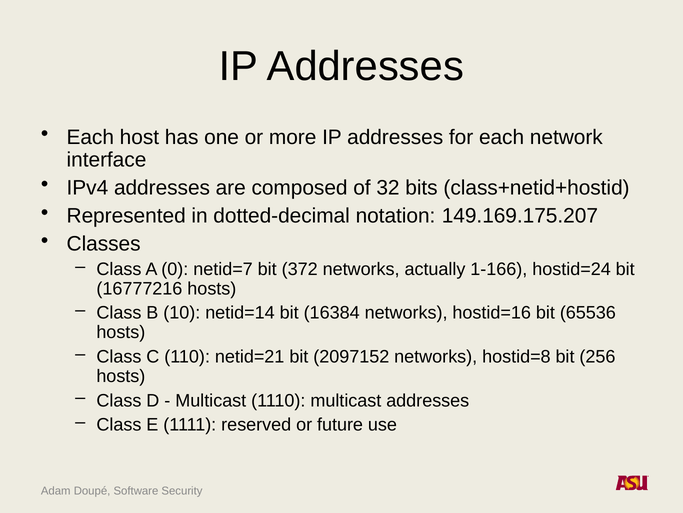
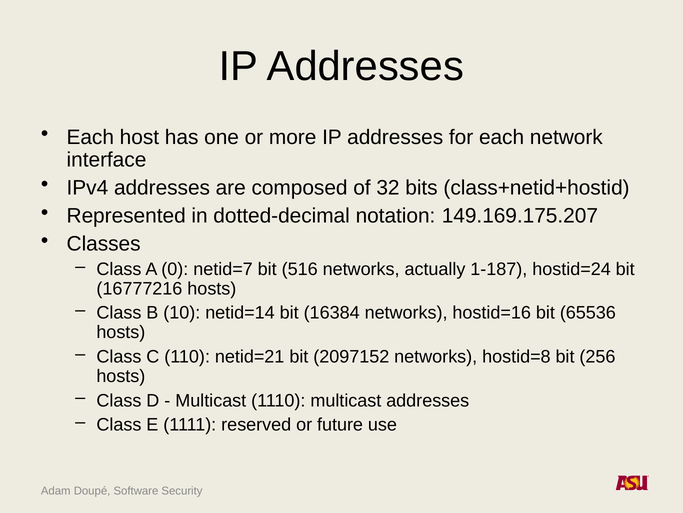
372: 372 -> 516
1-166: 1-166 -> 1-187
